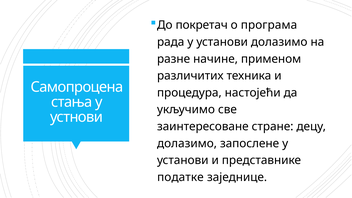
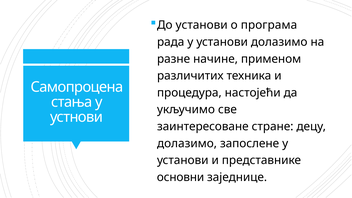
До покретач: покретач -> установи
податке: податке -> основни
